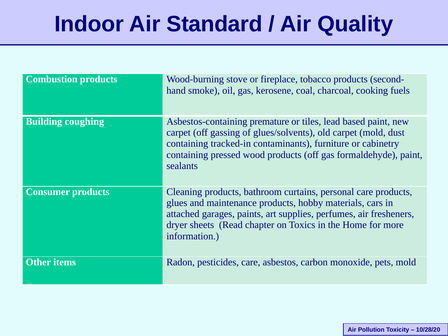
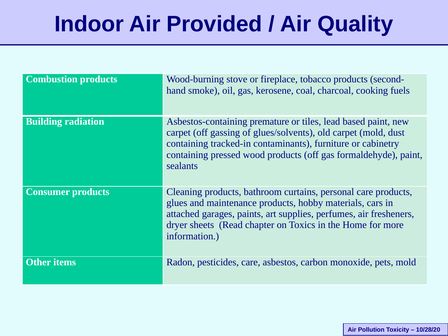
Standard: Standard -> Provided
coughing: coughing -> radiation
